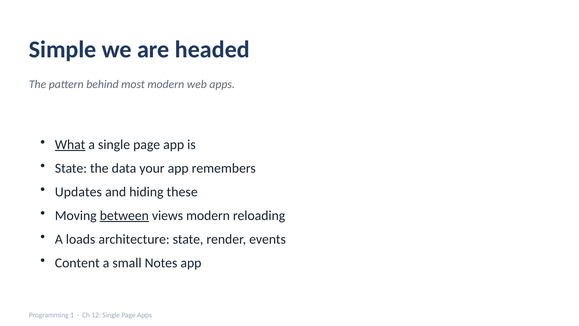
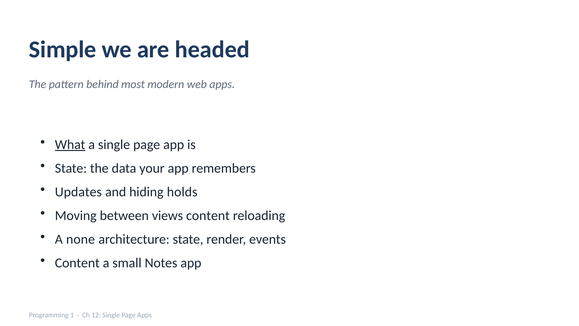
these: these -> holds
between underline: present -> none
views modern: modern -> content
loads: loads -> none
